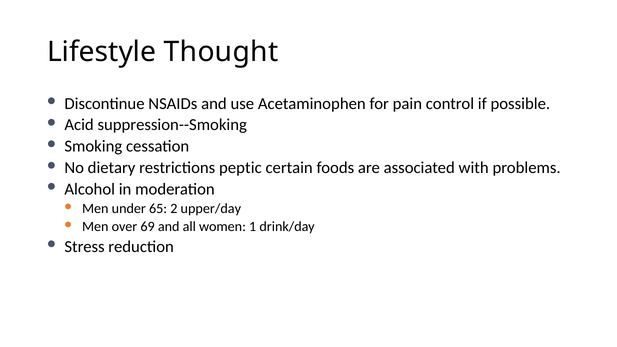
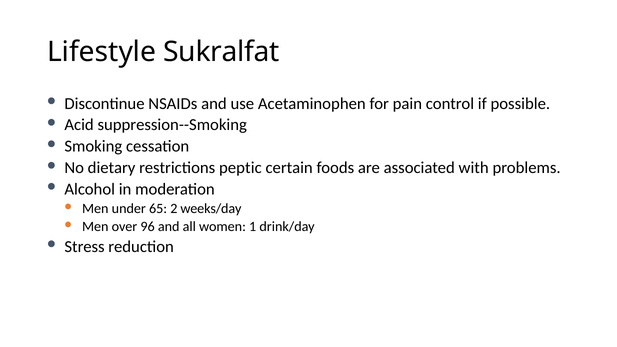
Thought: Thought -> Sukralfat
upper/day: upper/day -> weeks/day
69: 69 -> 96
